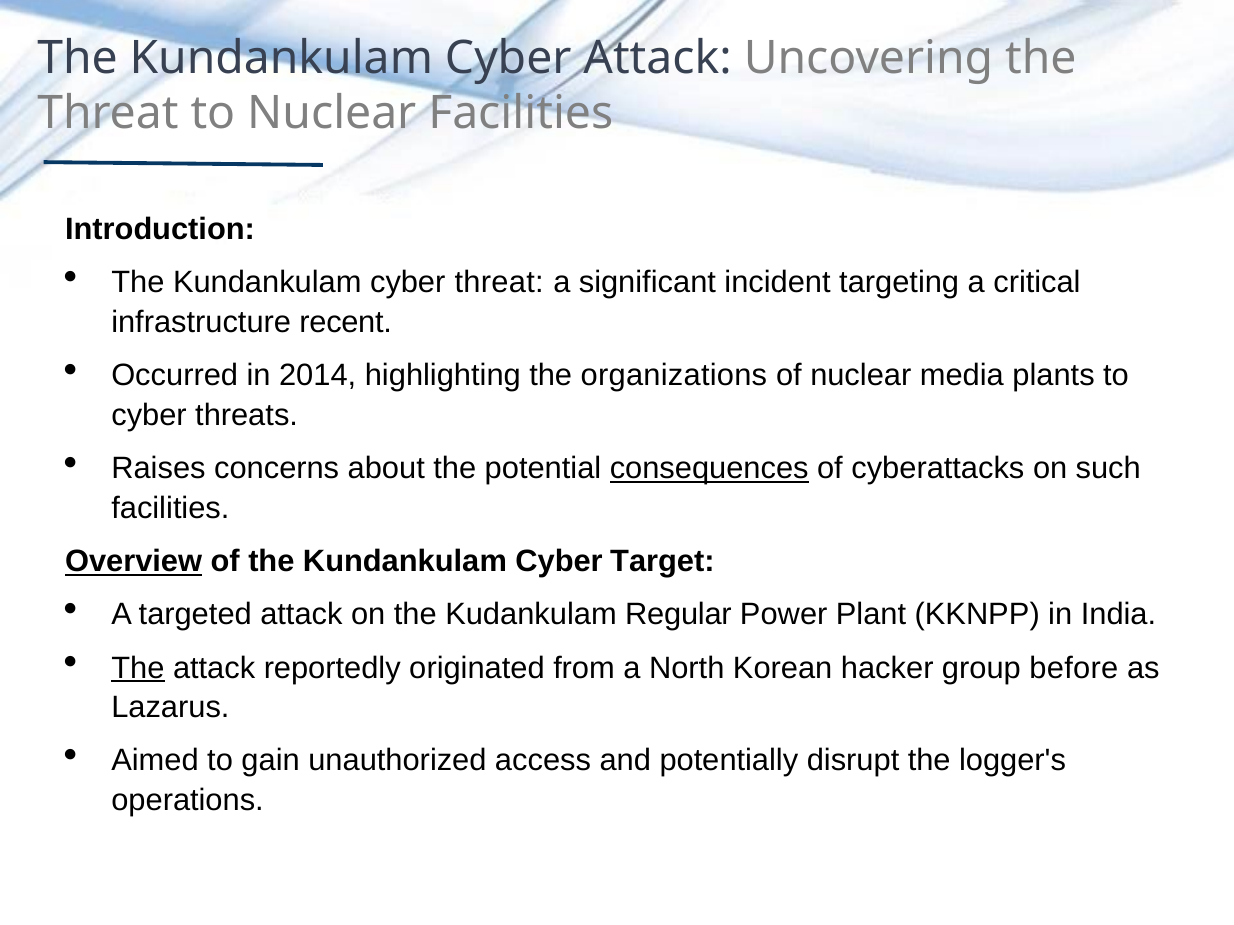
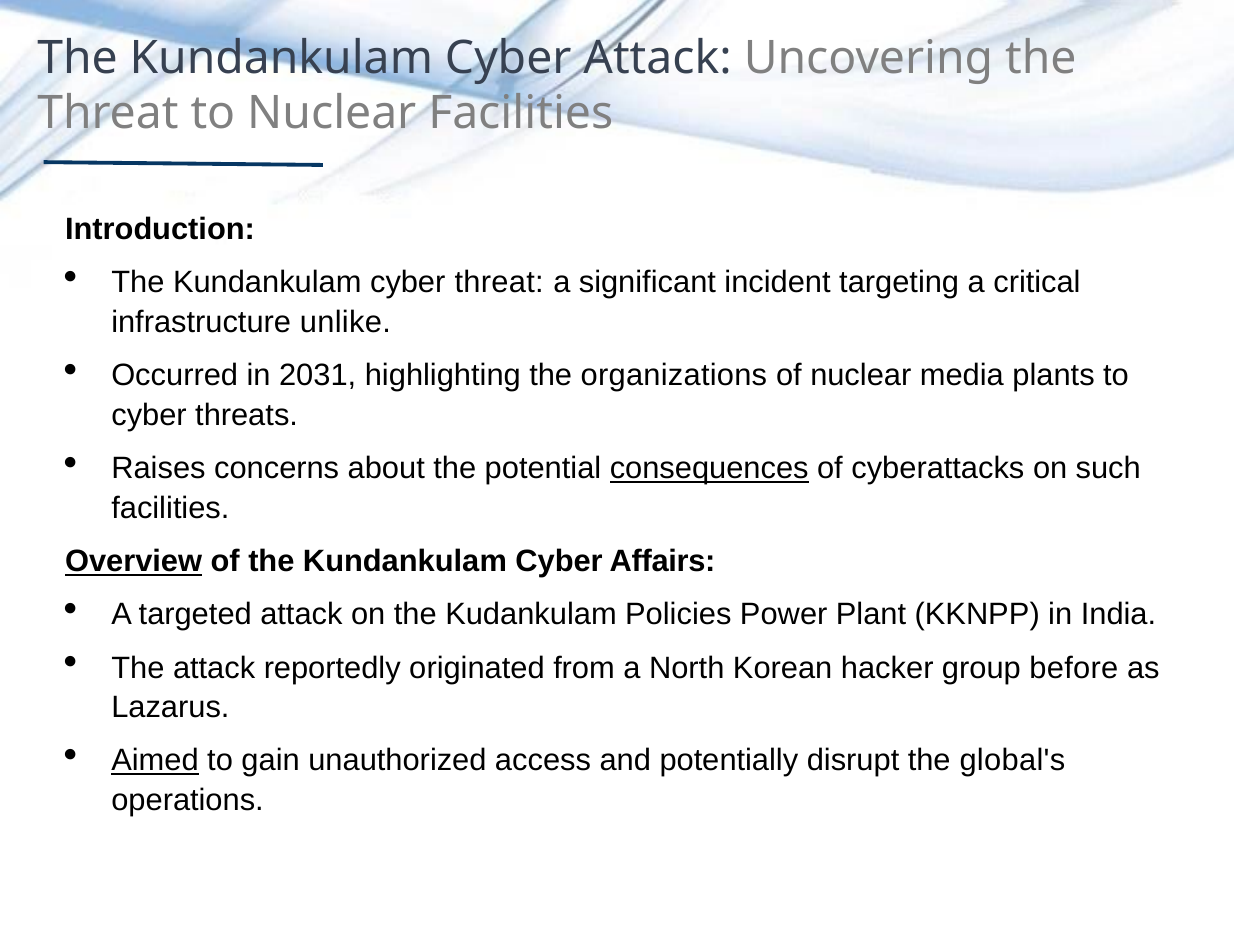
recent: recent -> unlike
2014: 2014 -> 2031
Target: Target -> Affairs
Regular: Regular -> Policies
The at (138, 668) underline: present -> none
Aimed underline: none -> present
logger's: logger's -> global's
